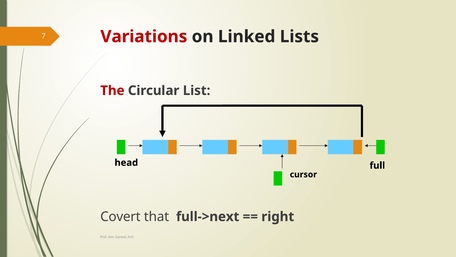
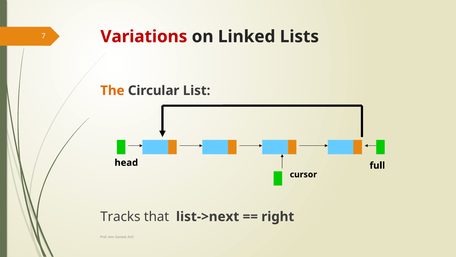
The colour: red -> orange
Covert: Covert -> Tracks
full->next: full->next -> list->next
